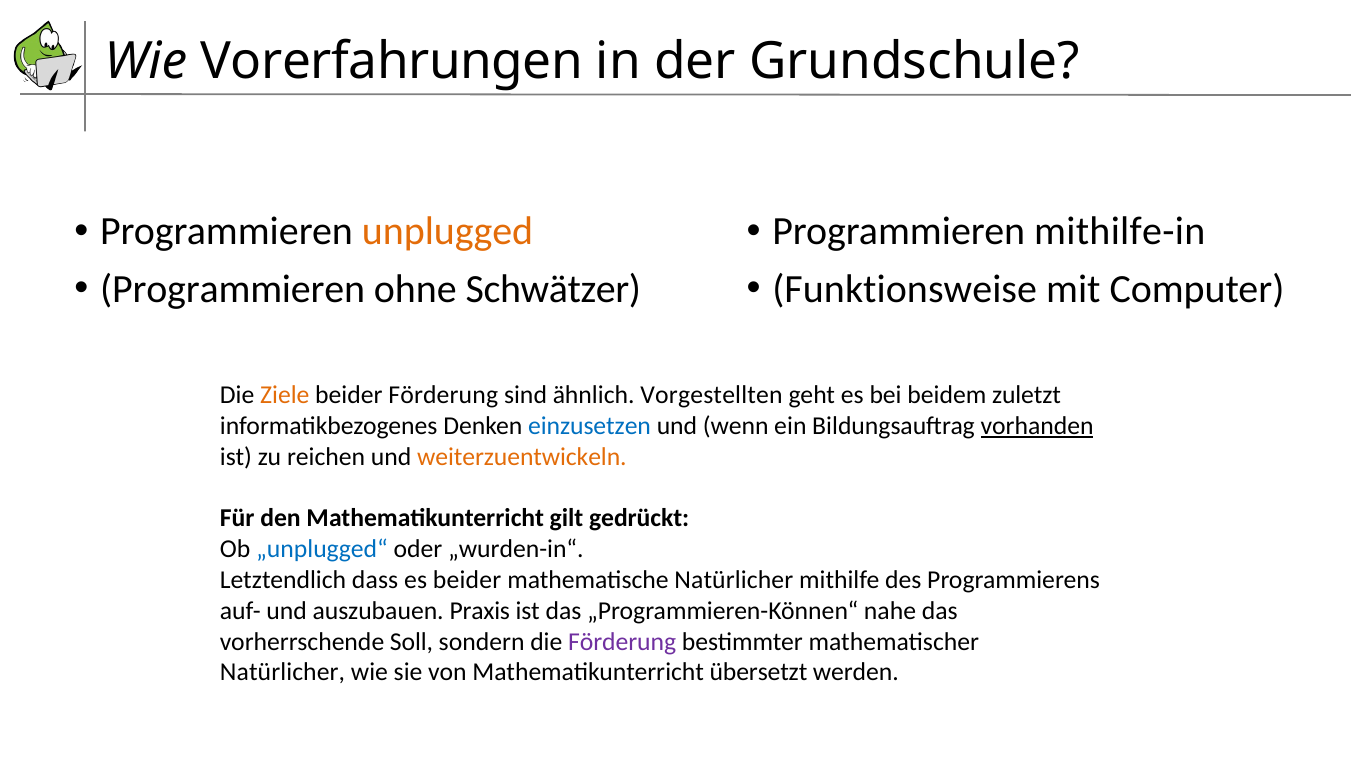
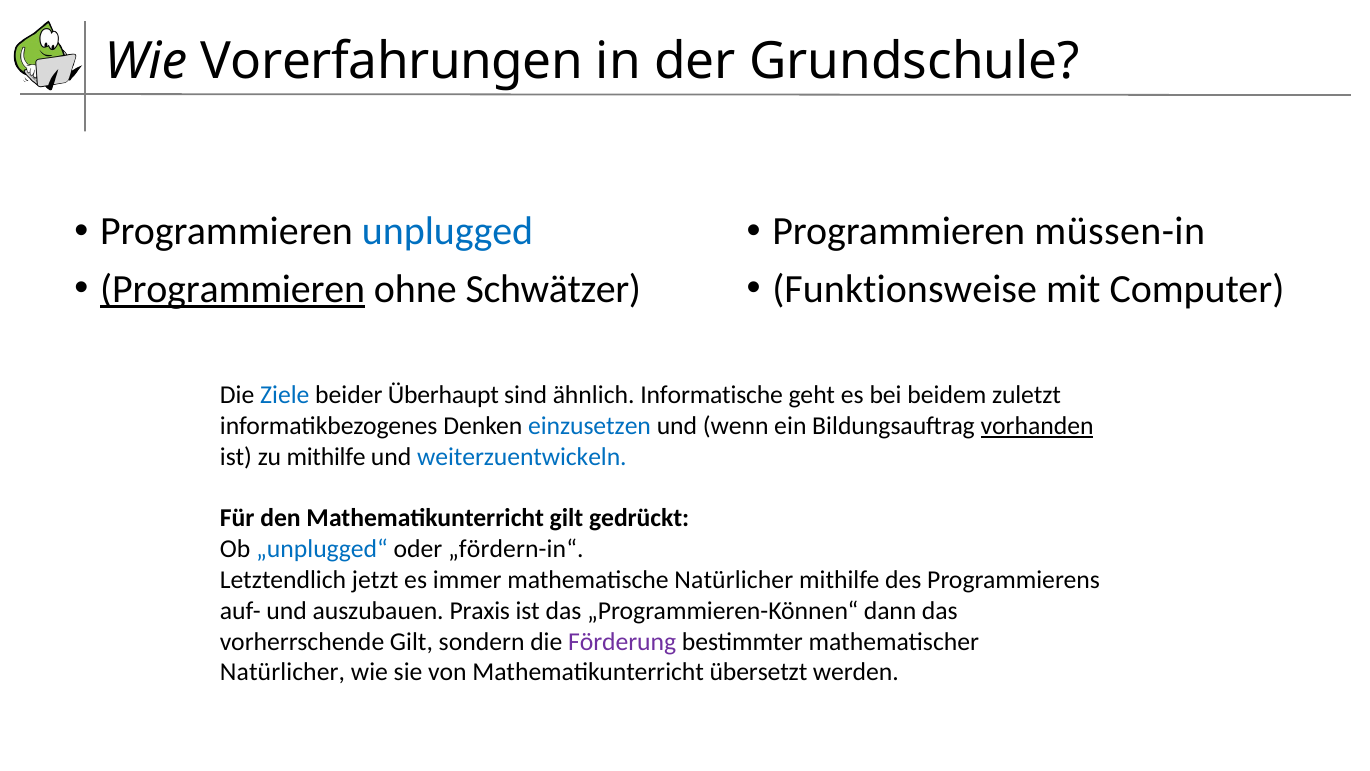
mithilfe-in: mithilfe-in -> müssen-in
unplugged colour: orange -> blue
Programmieren at (233, 289) underline: none -> present
Ziele colour: orange -> blue
beider Förderung: Förderung -> Überhaupt
Vorgestellten: Vorgestellten -> Informatische
zu reichen: reichen -> mithilfe
weiterzuentwickeln colour: orange -> blue
„wurden-in“: „wurden-in“ -> „fördern-in“
dass: dass -> jetzt
es beider: beider -> immer
nahe: nahe -> dann
vorherrschende Soll: Soll -> Gilt
